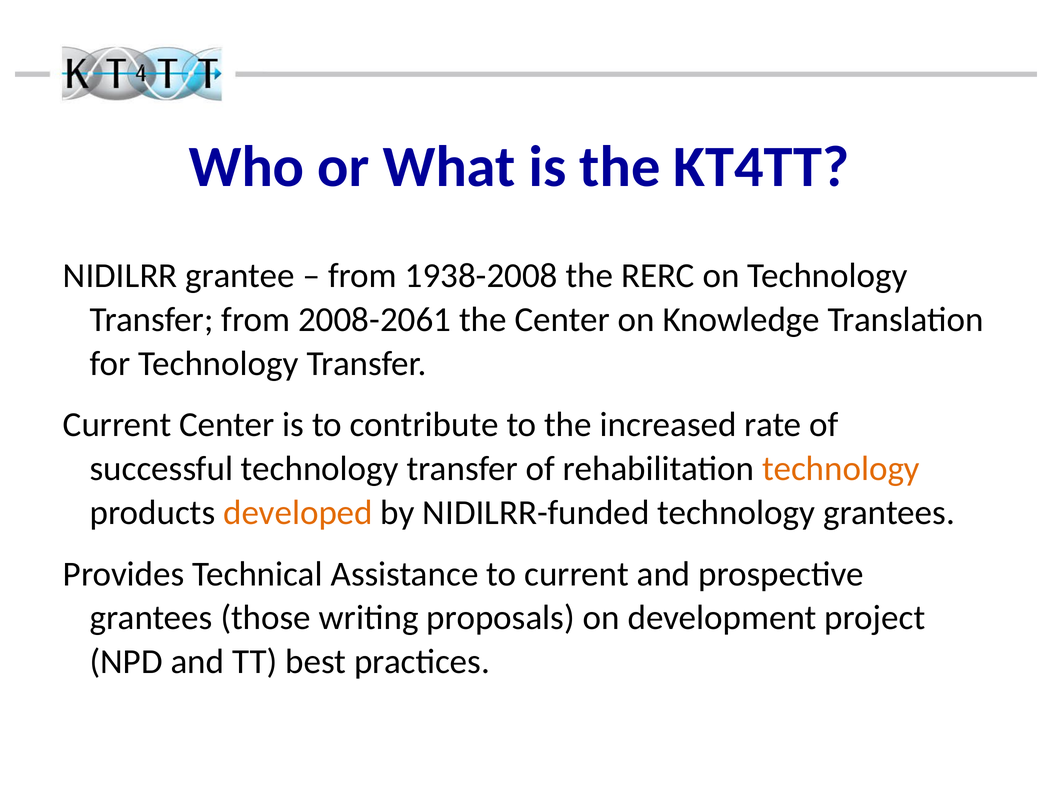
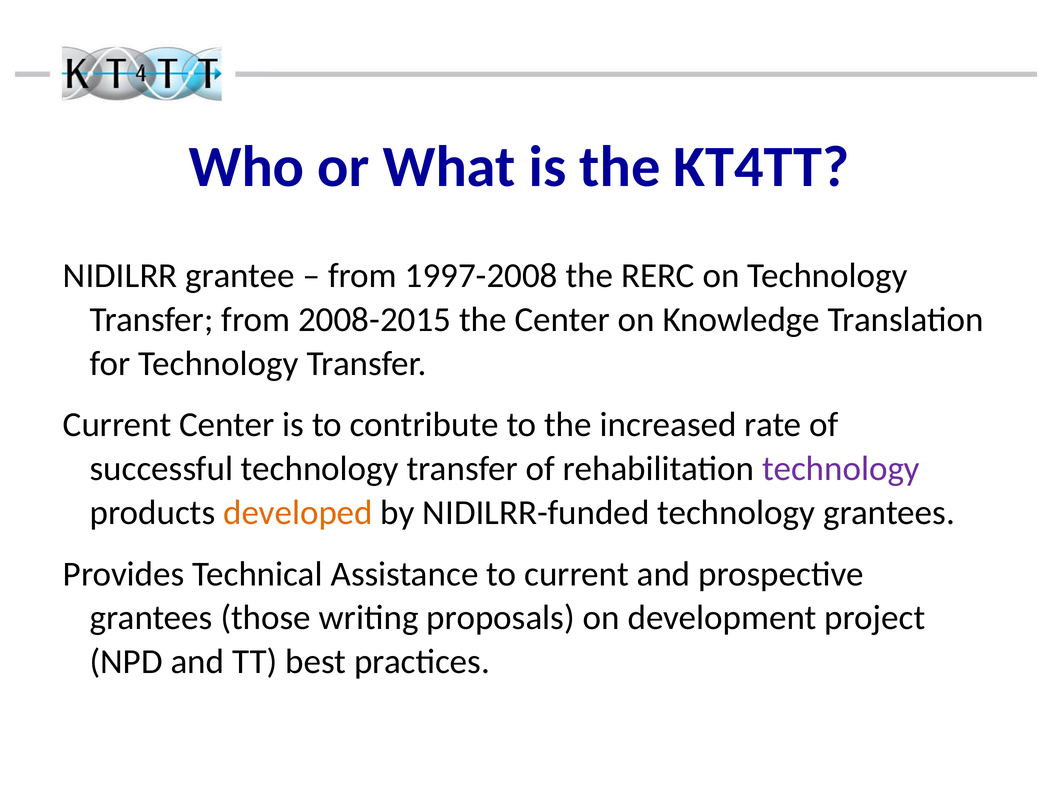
1938-2008: 1938-2008 -> 1997-2008
2008-2061: 2008-2061 -> 2008-2015
technology at (841, 469) colour: orange -> purple
